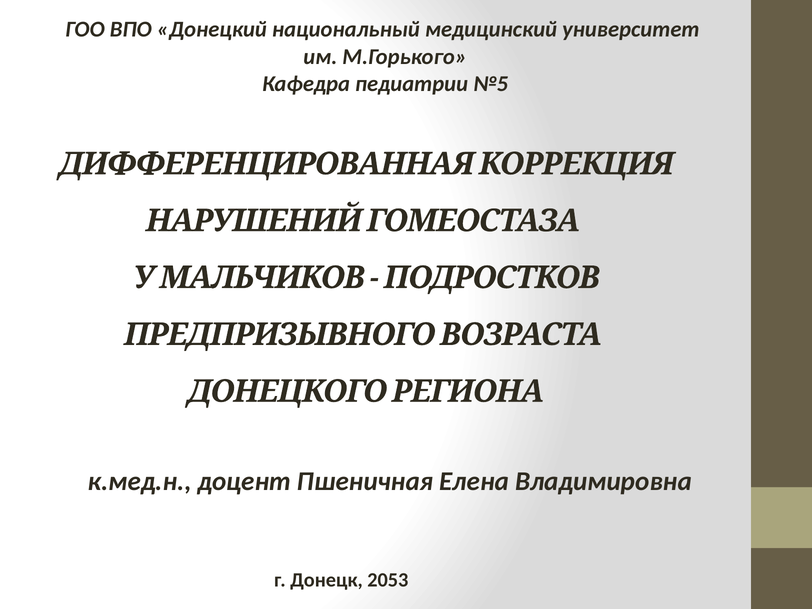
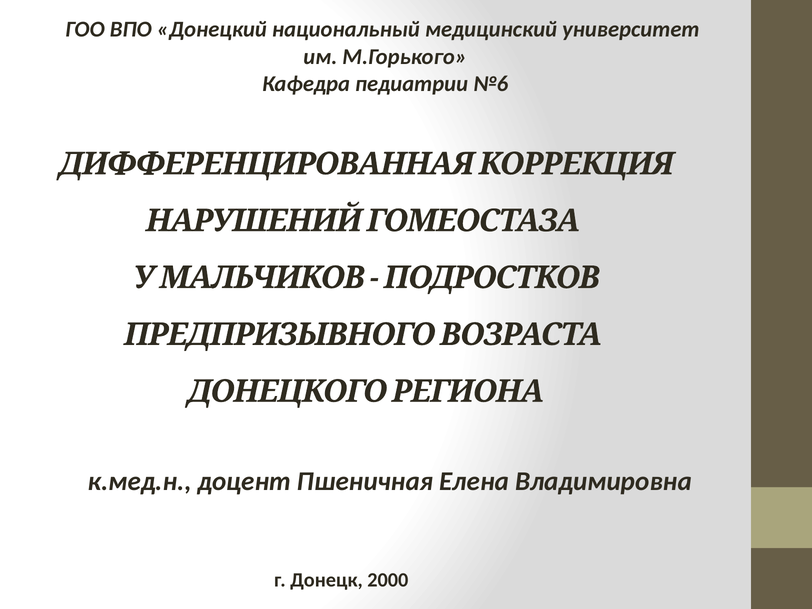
№5: №5 -> №6
2053: 2053 -> 2000
